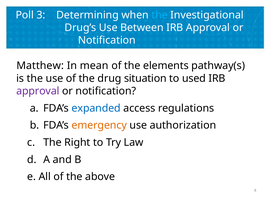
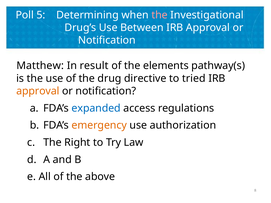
3: 3 -> 5
the at (160, 15) colour: light blue -> pink
mean: mean -> result
situation: situation -> directive
used: used -> tried
approval at (38, 91) colour: purple -> orange
